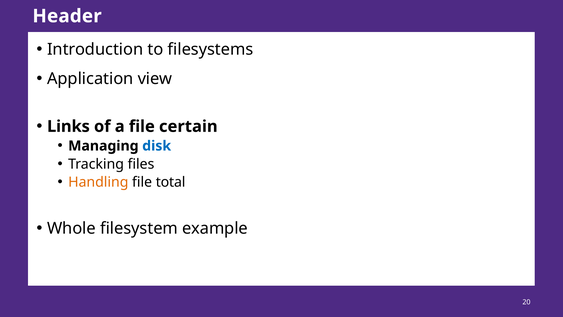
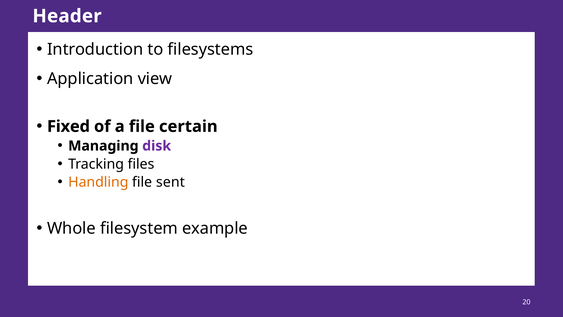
Links: Links -> Fixed
disk colour: blue -> purple
total: total -> sent
